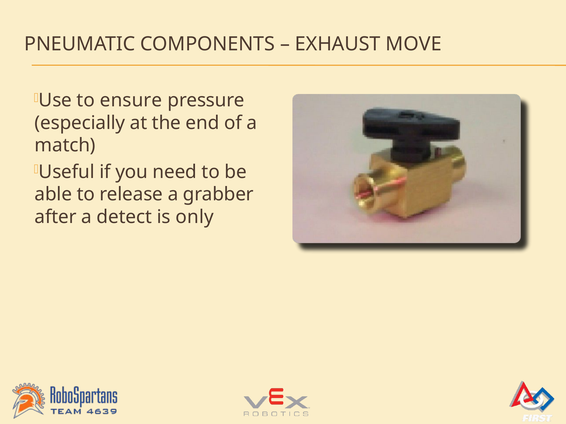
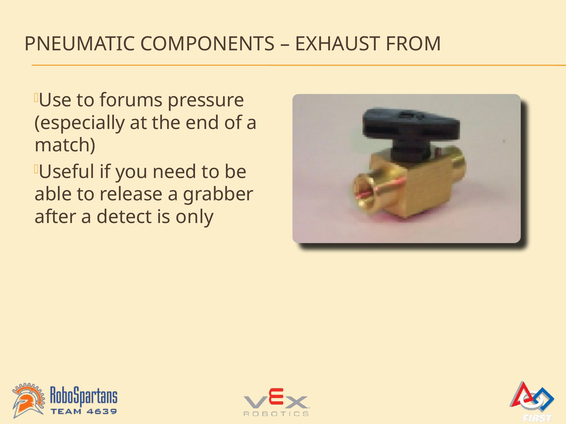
MOVE: MOVE -> FROM
ensure: ensure -> forums
